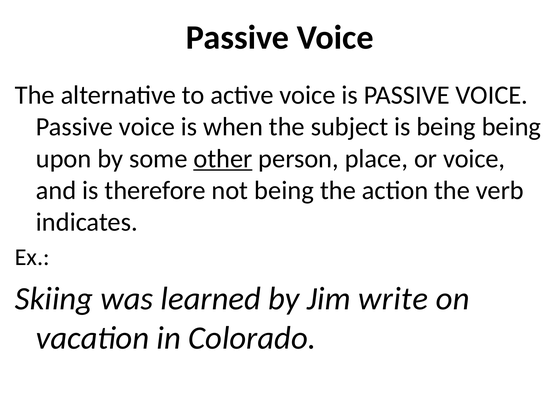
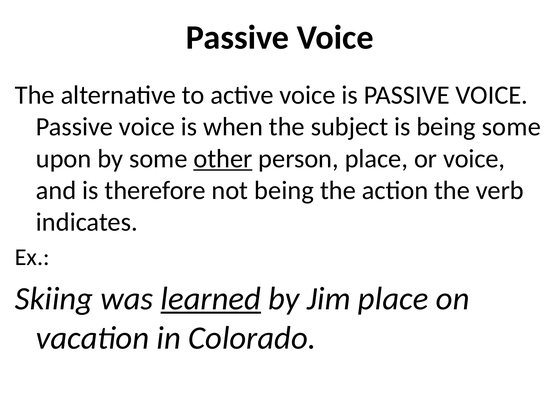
being being: being -> some
learned underline: none -> present
Jim write: write -> place
